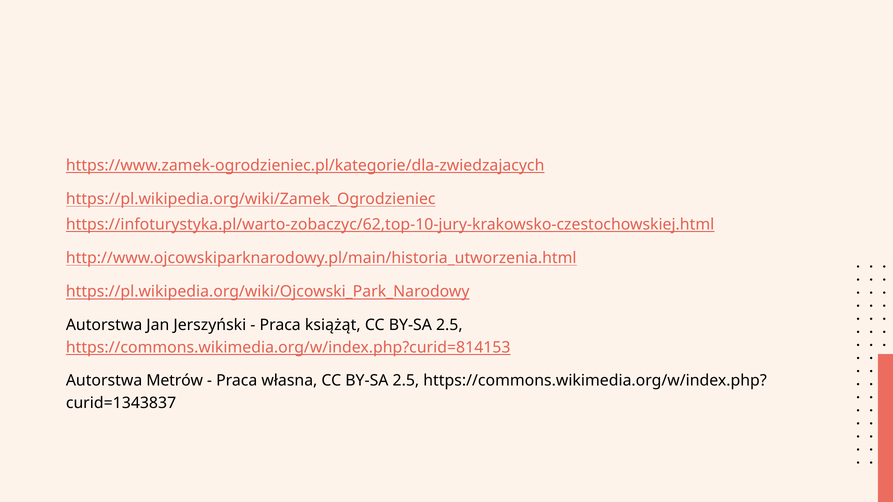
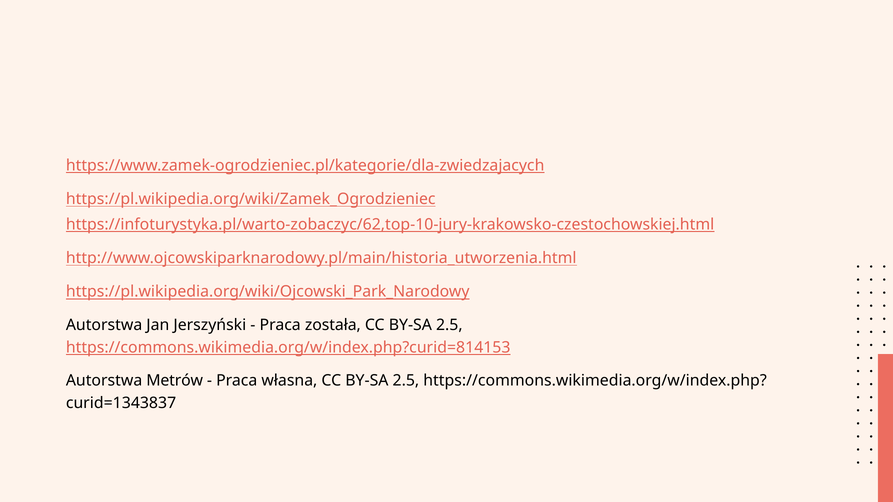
książąt: książąt -> została
